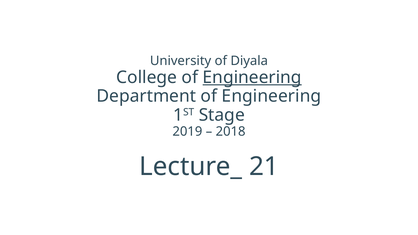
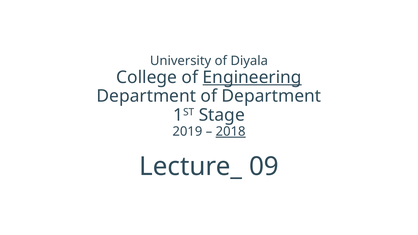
Department of Engineering: Engineering -> Department
2018 underline: none -> present
21: 21 -> 09
